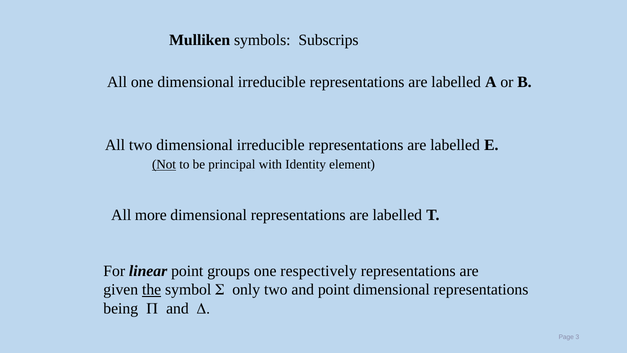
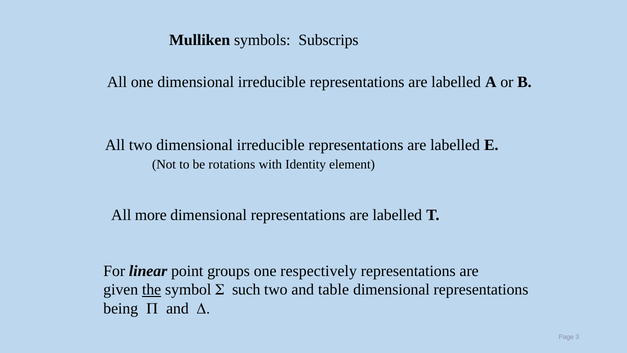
Not underline: present -> none
principal: principal -> rotations
only: only -> such
and point: point -> table
